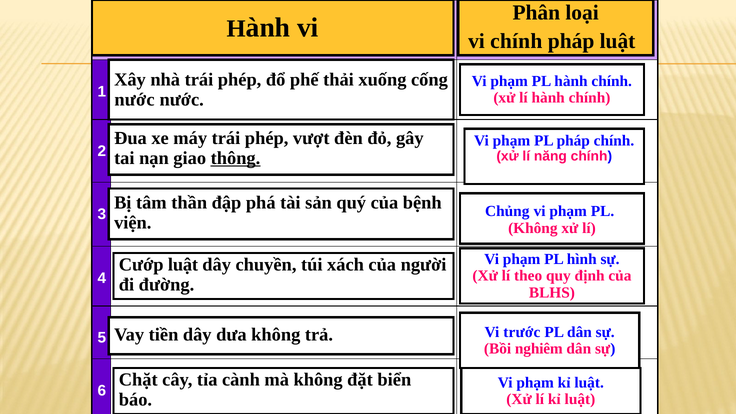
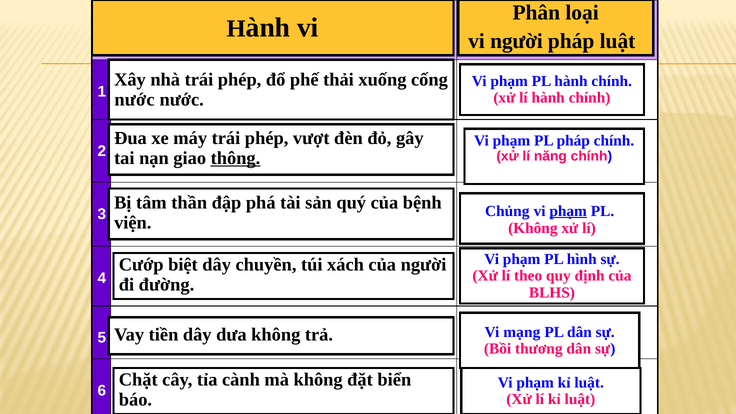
vi chính: chính -> người
phạm at (568, 211) underline: none -> present
Cướp luật: luật -> biệt
trước: trước -> mạng
nghiêm: nghiêm -> thương
